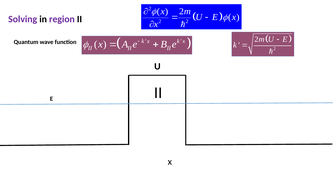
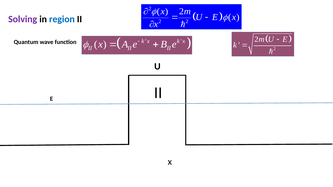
region colour: purple -> blue
